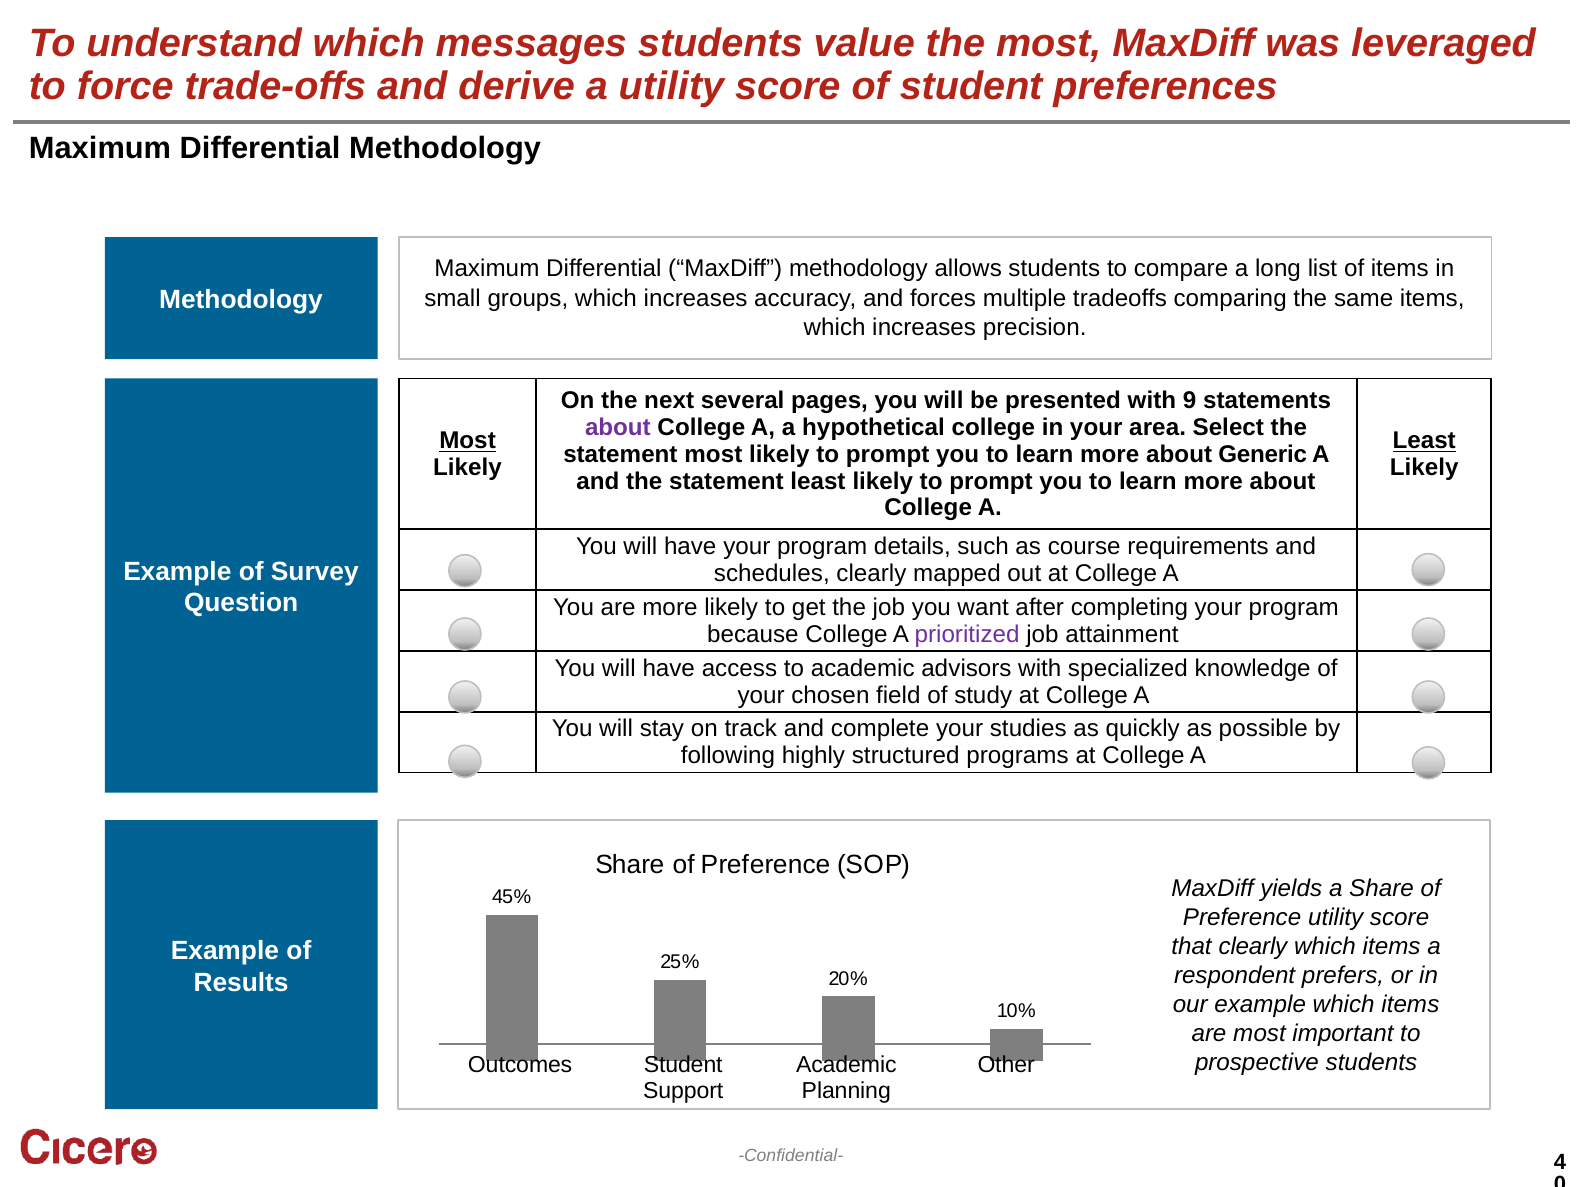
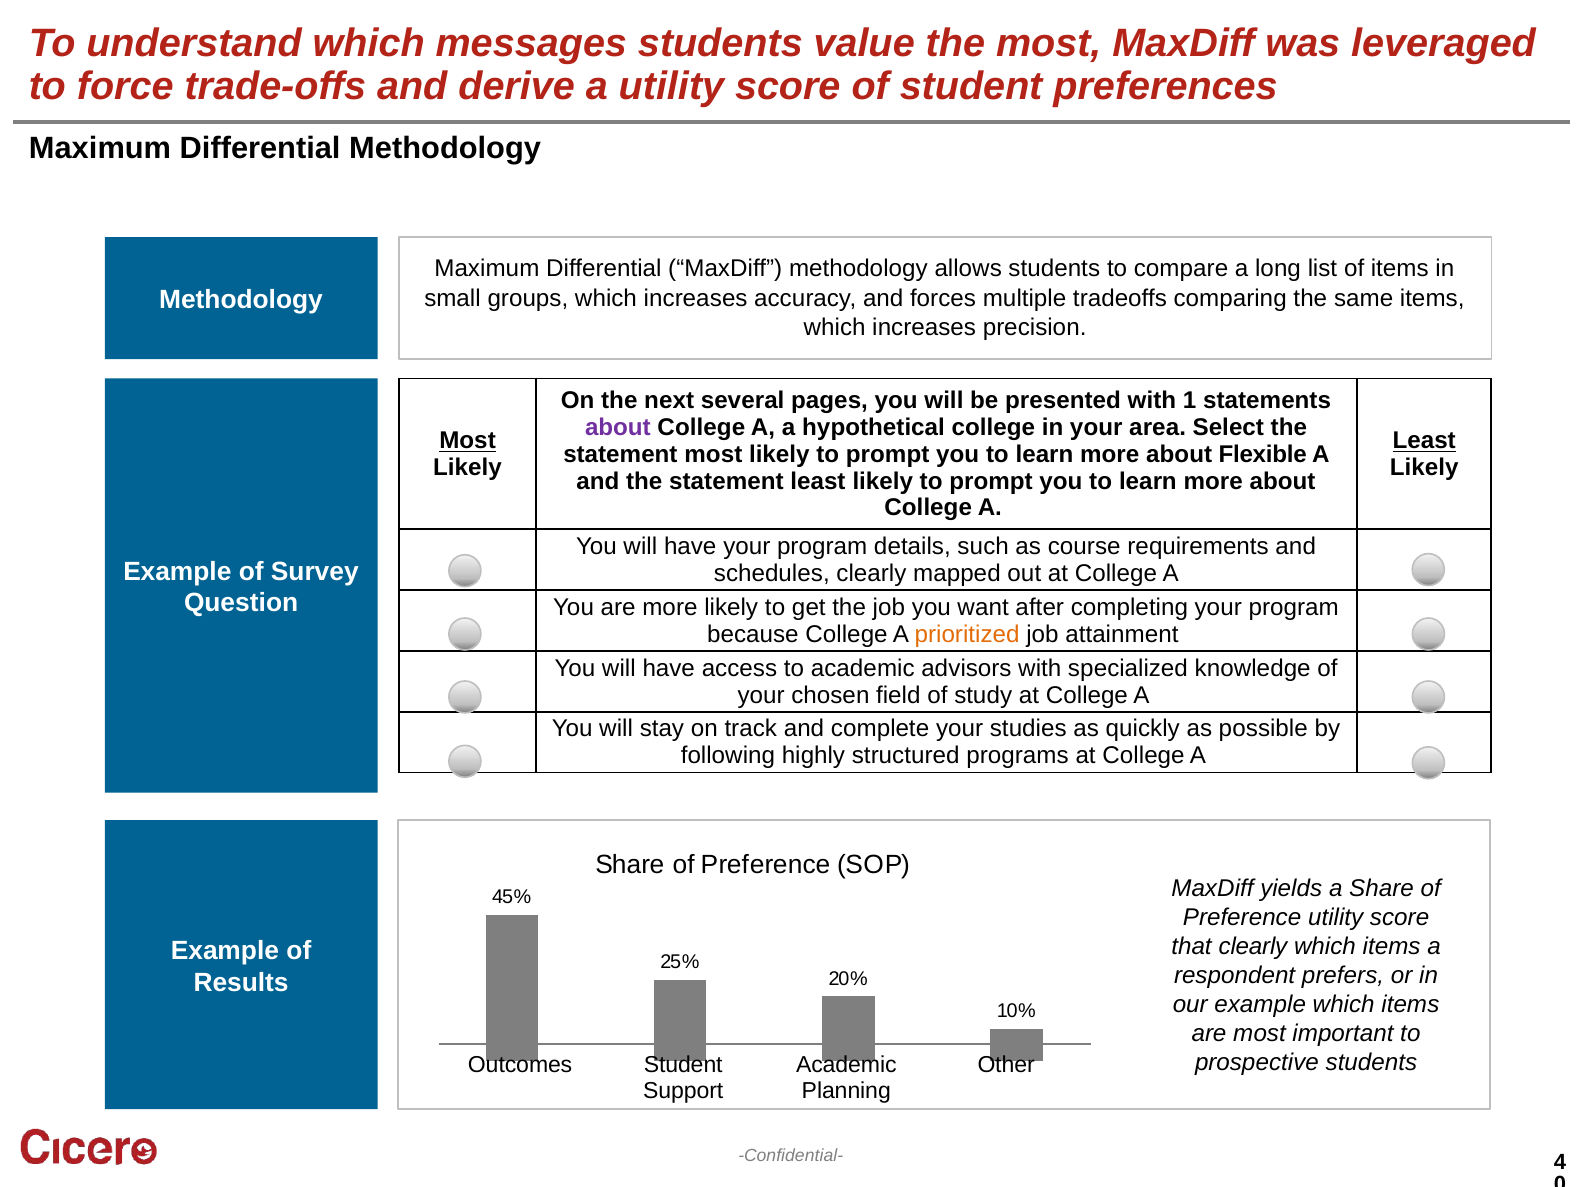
9: 9 -> 1
Generic: Generic -> Flexible
prioritized colour: purple -> orange
